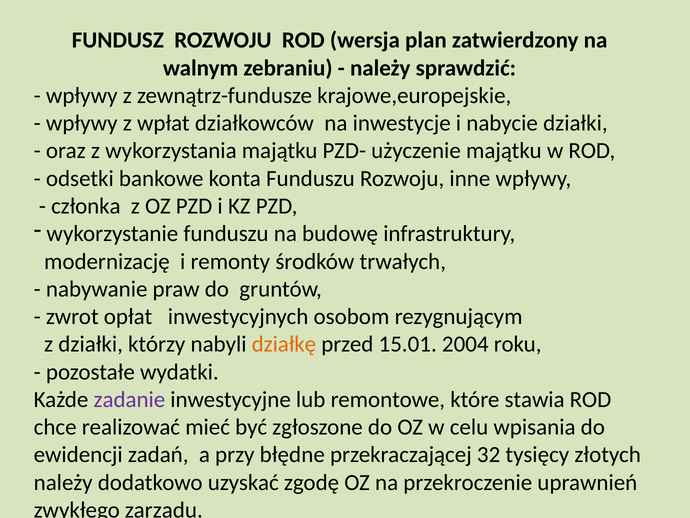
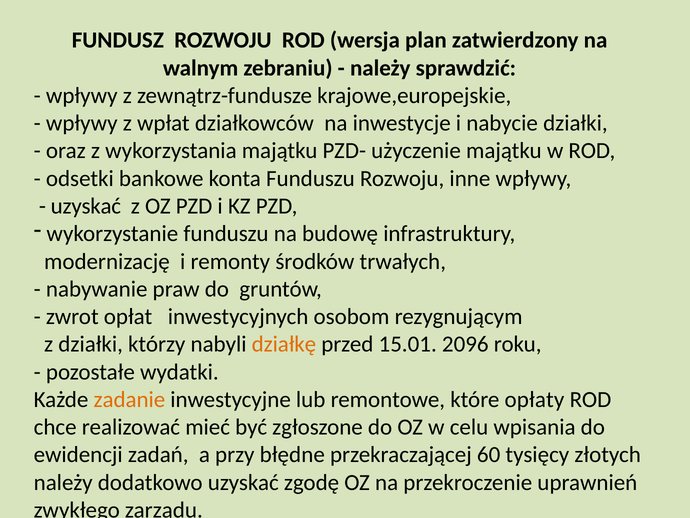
członka at (86, 206): członka -> uzyskać
2004: 2004 -> 2096
zadanie colour: purple -> orange
stawia: stawia -> opłaty
32: 32 -> 60
